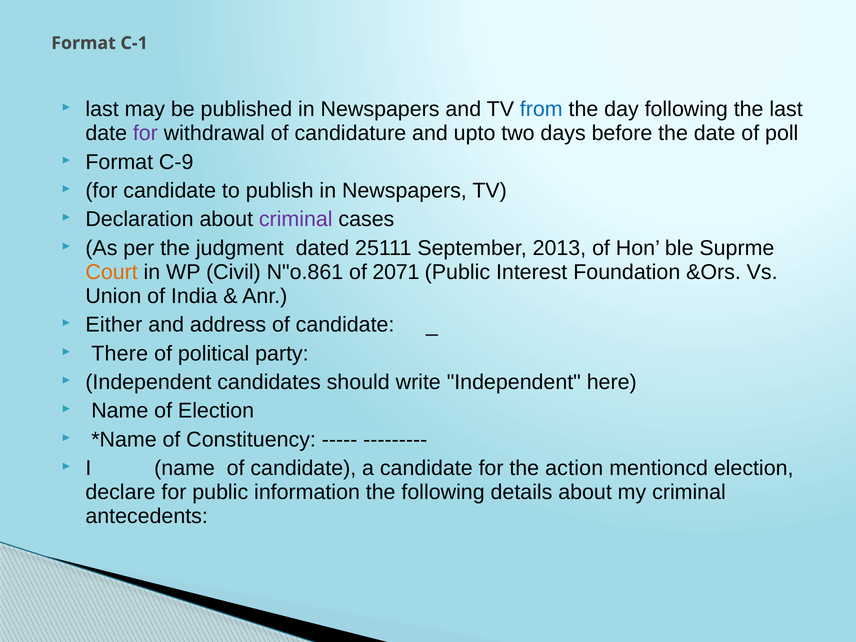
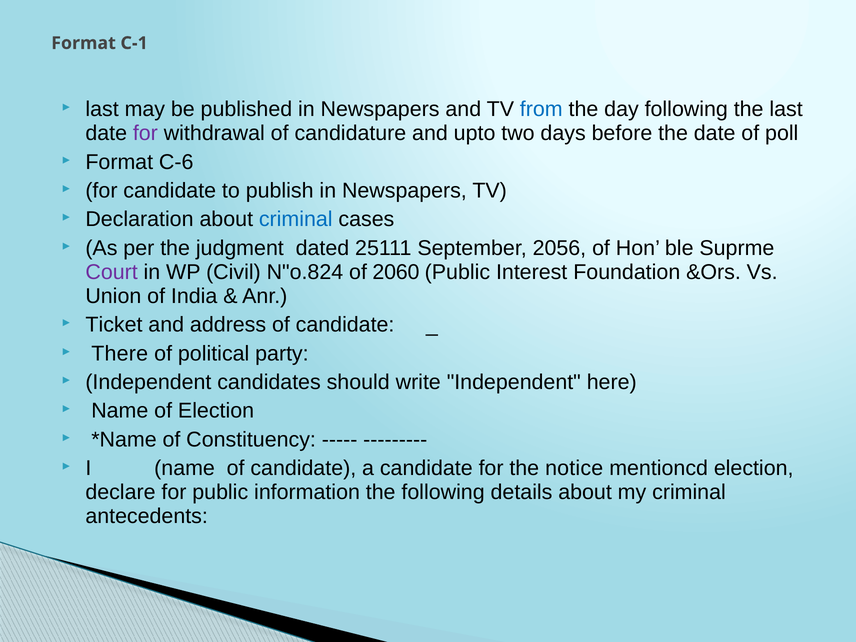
C-9: C-9 -> C-6
criminal at (296, 219) colour: purple -> blue
2013: 2013 -> 2056
Court colour: orange -> purple
N"o.861: N"o.861 -> N"o.824
2071: 2071 -> 2060
Either: Either -> Ticket
action: action -> notice
